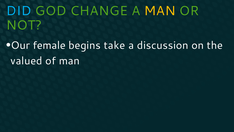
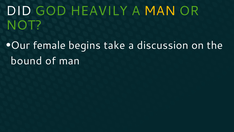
DID colour: light blue -> white
CHANGE: CHANGE -> HEAVILY
valued: valued -> bound
